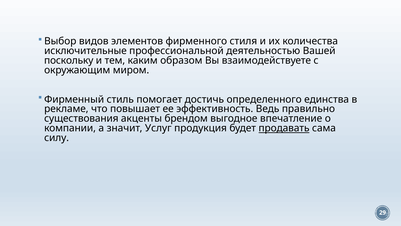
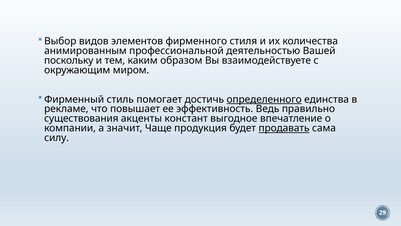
исключительные: исключительные -> анимированным
определенного underline: none -> present
брендом: брендом -> констант
Услуг: Услуг -> Чаще
